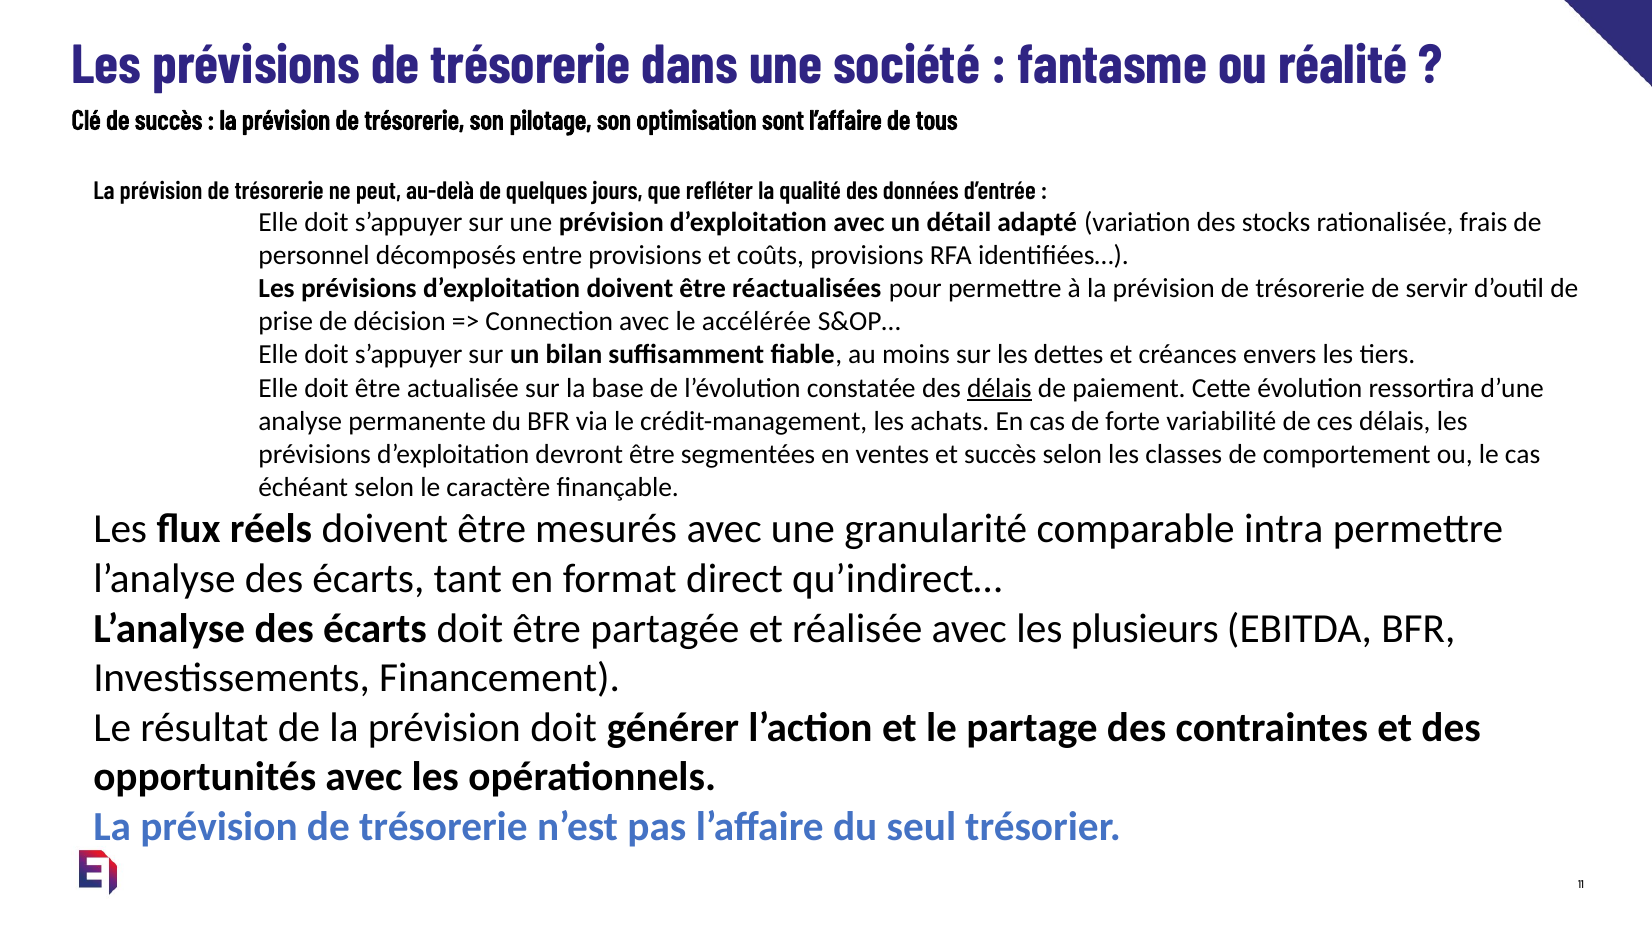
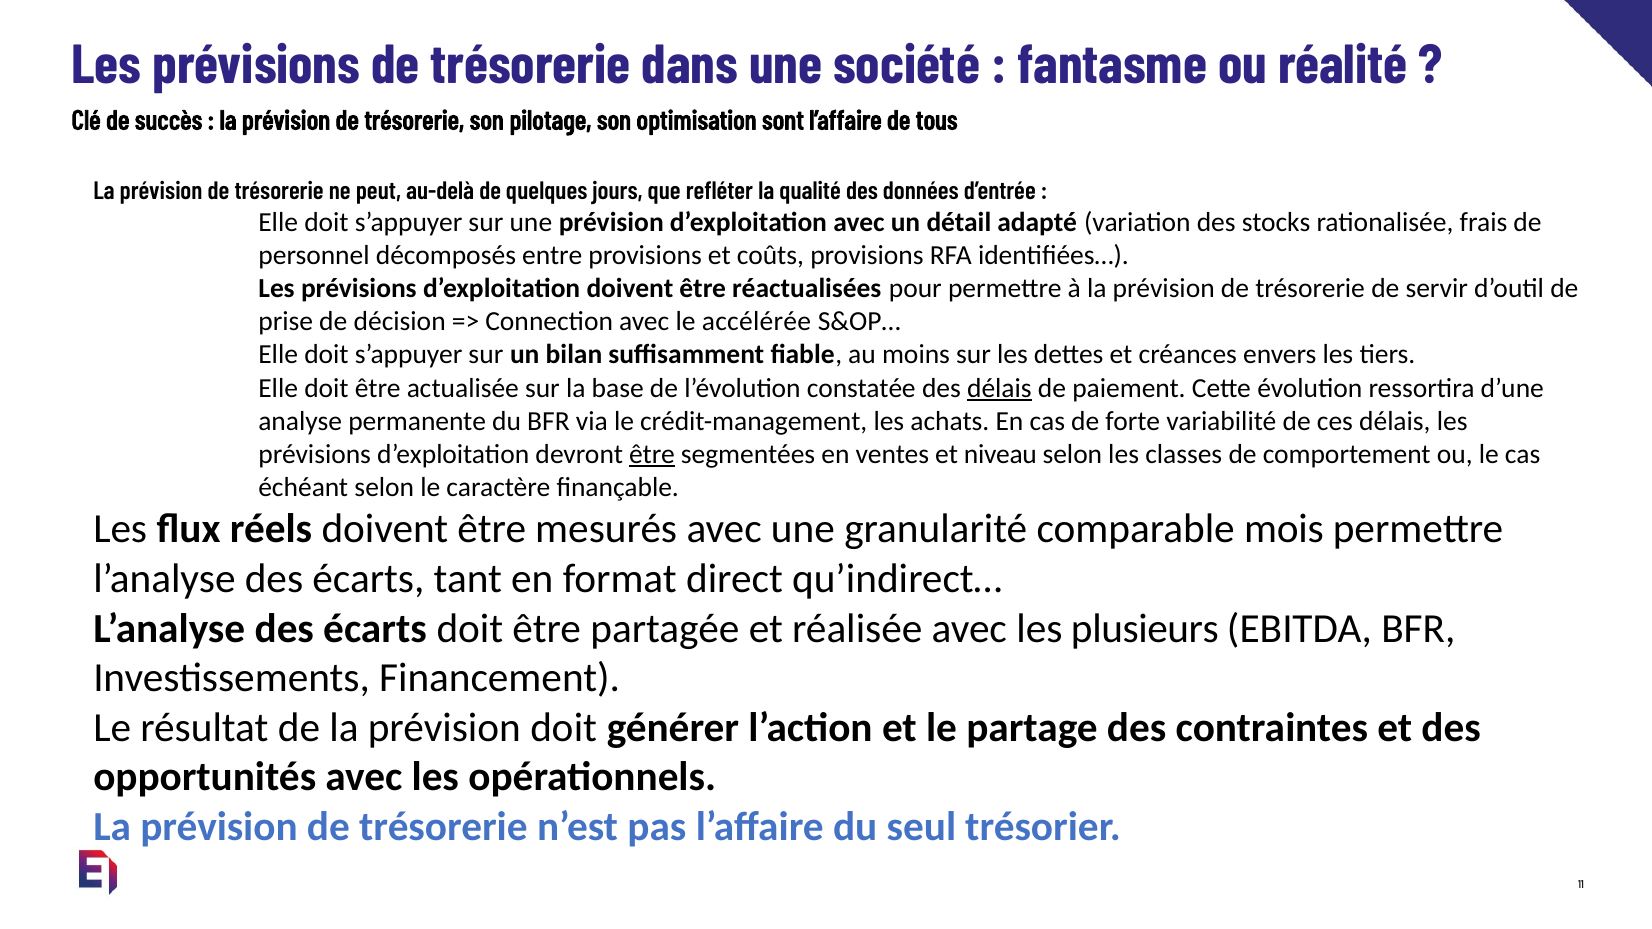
être at (652, 454) underline: none -> present
et succès: succès -> niveau
intra: intra -> mois
